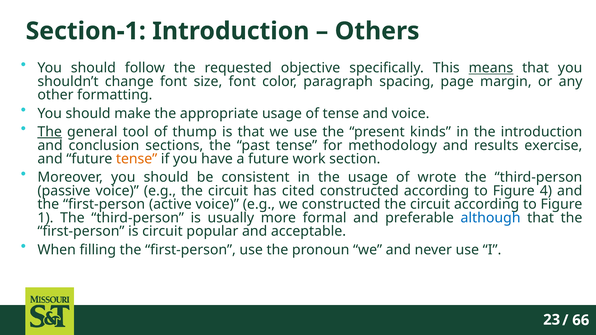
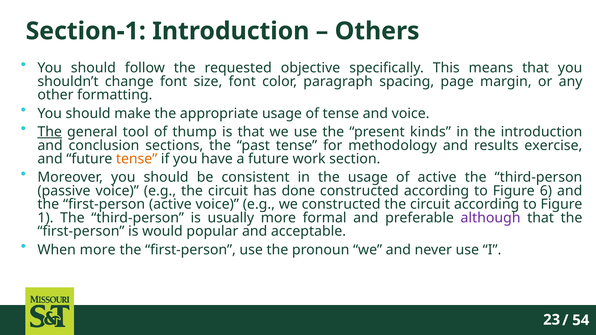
means underline: present -> none
of wrote: wrote -> active
cited: cited -> done
4: 4 -> 6
although colour: blue -> purple
is circuit: circuit -> would
When filling: filling -> more
66: 66 -> 54
